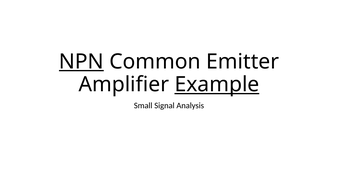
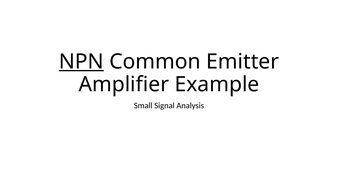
Example underline: present -> none
